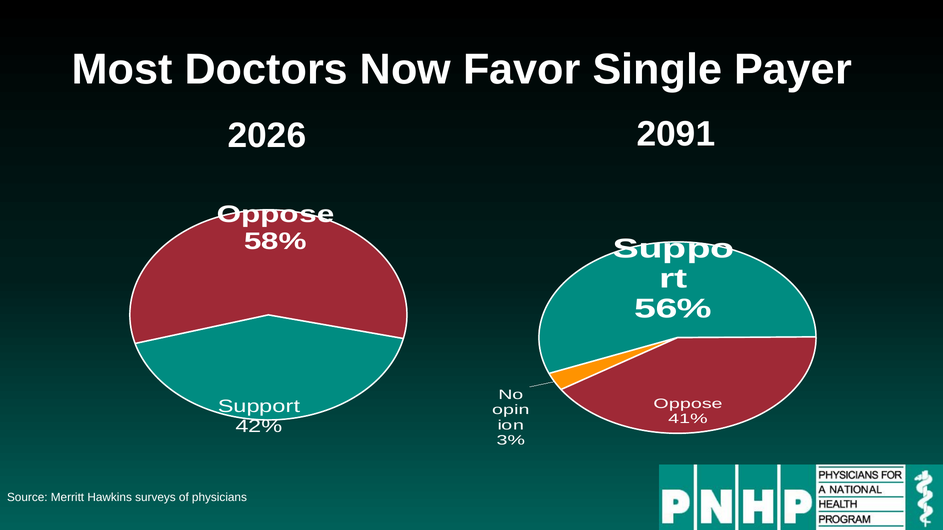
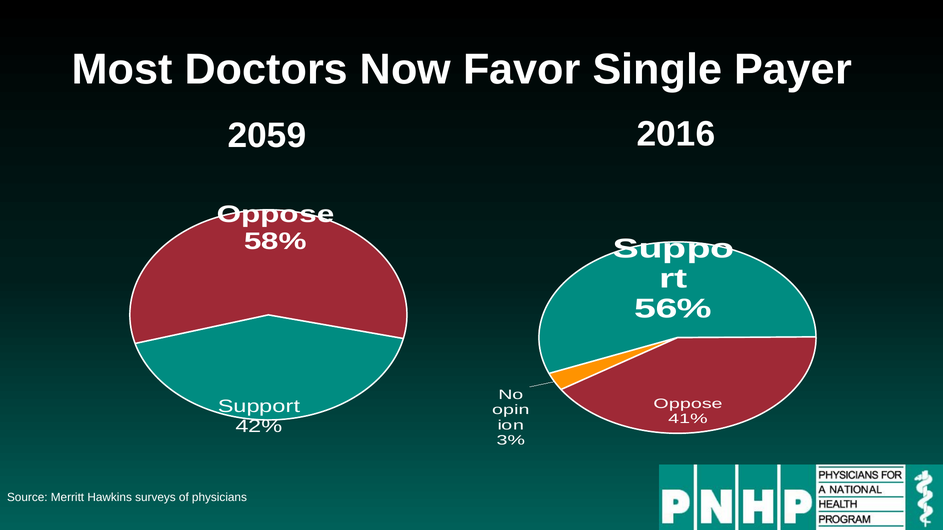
2091: 2091 -> 2016
2026: 2026 -> 2059
